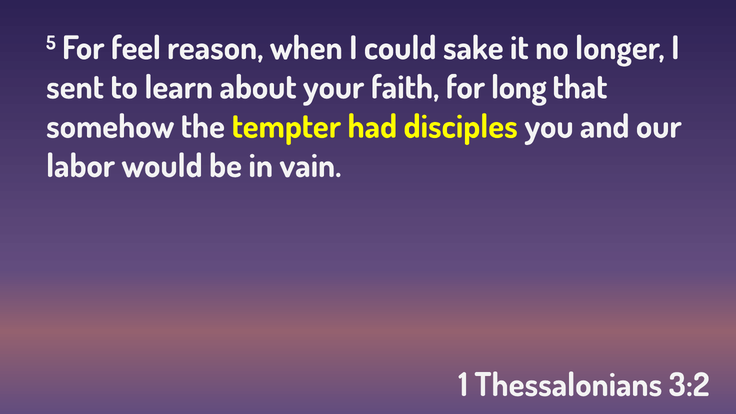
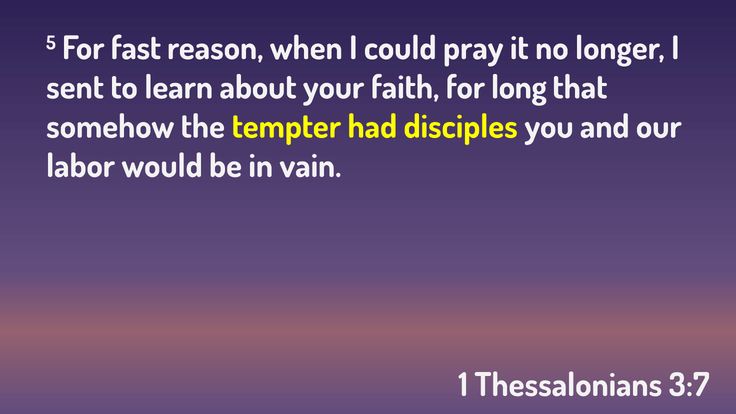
feel: feel -> fast
sake: sake -> pray
3:2: 3:2 -> 3:7
